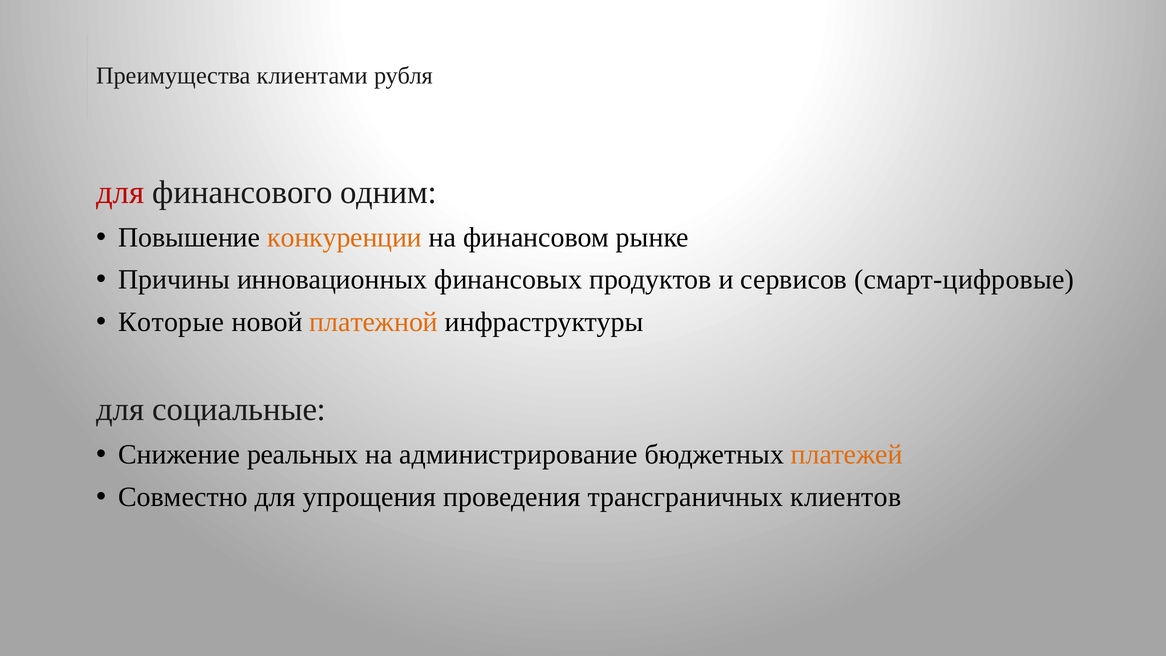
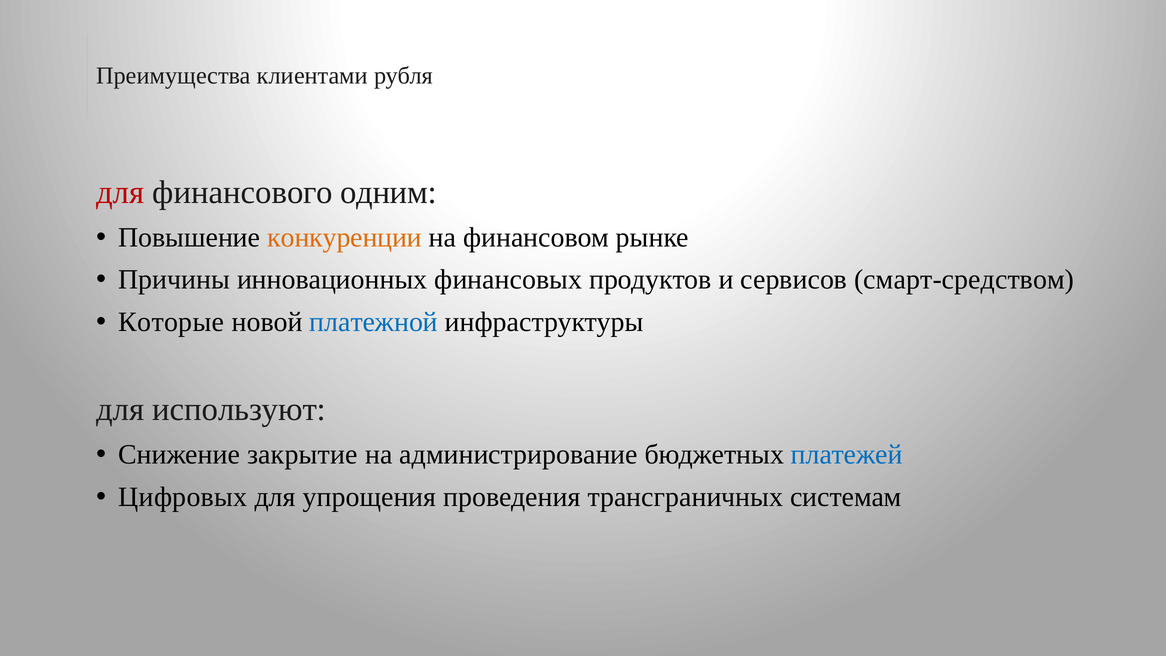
смарт-цифровые: смарт-цифровые -> смарт-средством
платежной colour: orange -> blue
социальные: социальные -> используют
реальных: реальных -> закрытие
платежей colour: orange -> blue
Совместно: Совместно -> Цифровых
клиентов: клиентов -> системам
